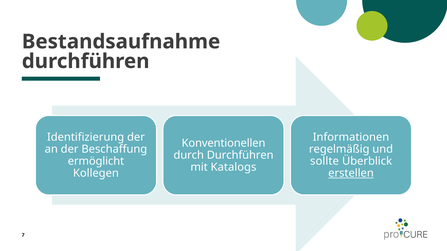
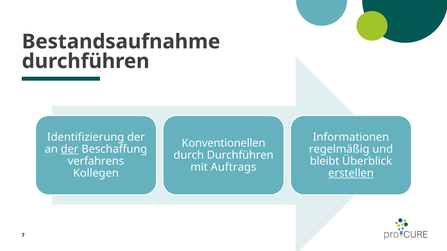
der at (70, 149) underline: none -> present
ermöglicht: ermöglicht -> verfahrens
sollte: sollte -> bleibt
Katalogs: Katalogs -> Auftrags
